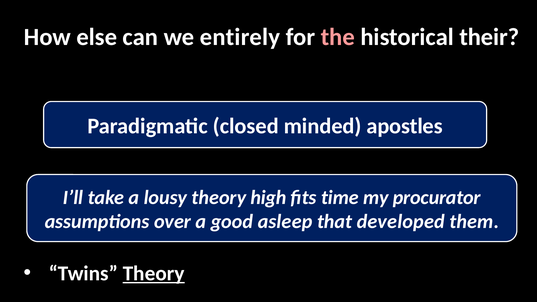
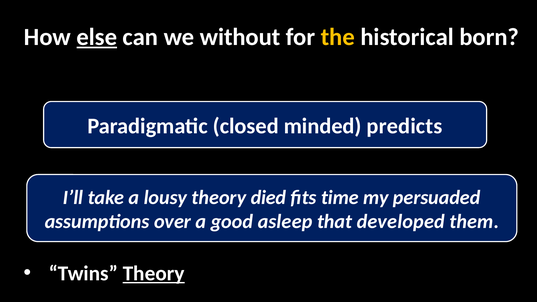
else underline: none -> present
entirely: entirely -> without
the at (338, 37) colour: pink -> yellow
their: their -> born
apostles: apostles -> predicts
high: high -> died
procurator: procurator -> persuaded
